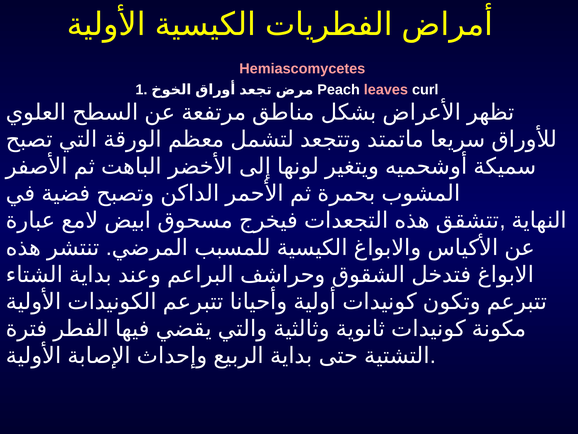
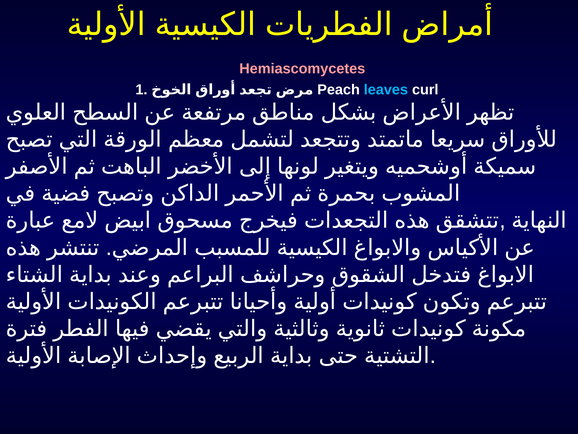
leaves colour: pink -> light blue
